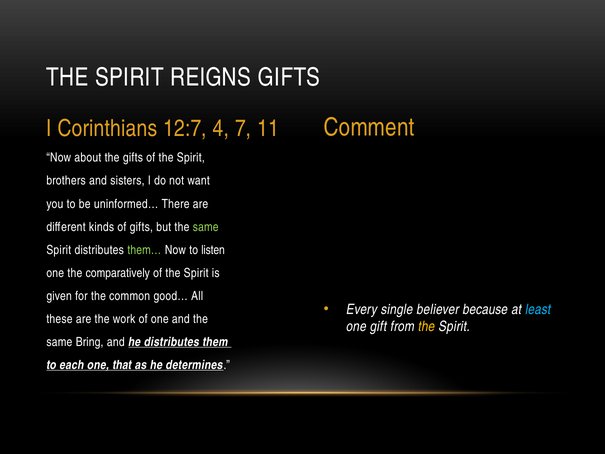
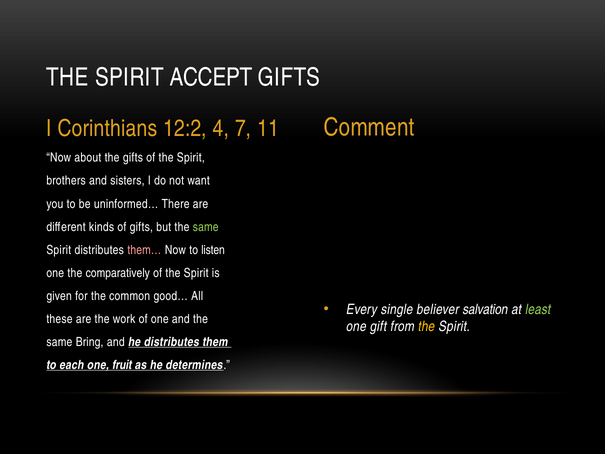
REIGNS: REIGNS -> ACCEPT
12:7: 12:7 -> 12:2
them… colour: light green -> pink
because: because -> salvation
least colour: light blue -> light green
that: that -> fruit
